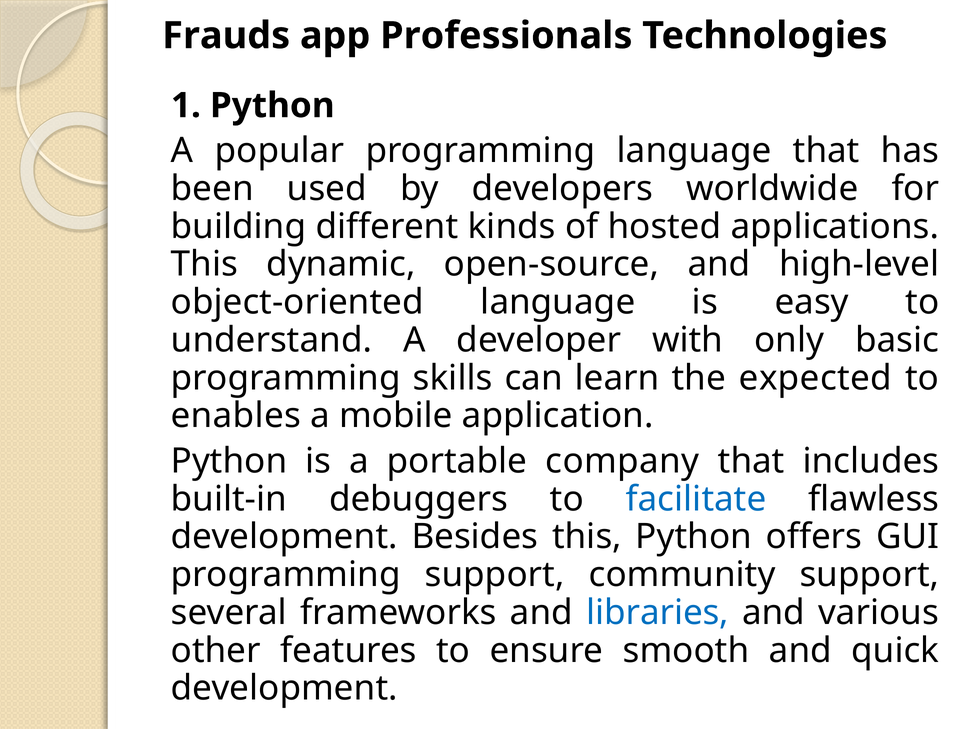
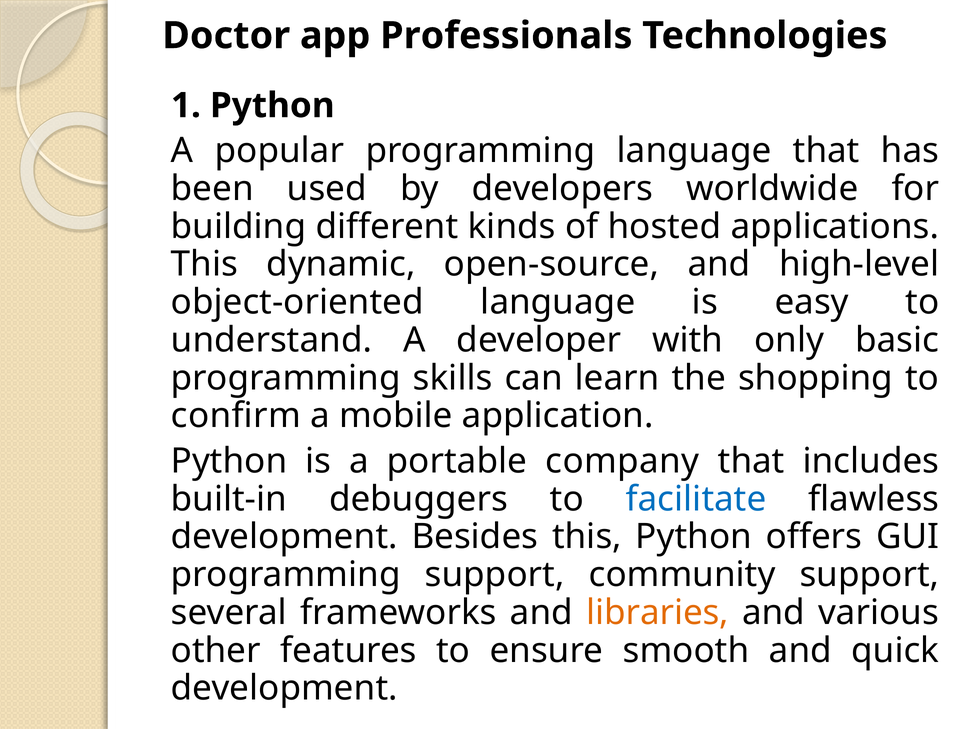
Frauds: Frauds -> Doctor
expected: expected -> shopping
enables: enables -> confirm
libraries colour: blue -> orange
